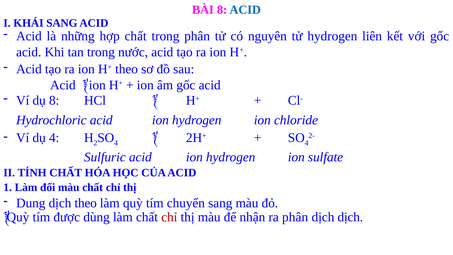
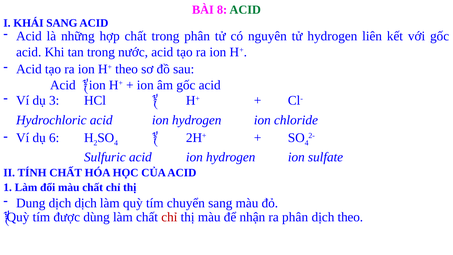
ACID at (245, 10) colour: blue -> green
dụ 8: 8 -> 3
dụ 4: 4 -> 6
dịch theo: theo -> dịch
dịch dịch: dịch -> theo
